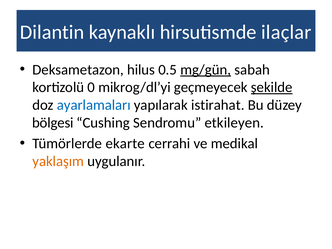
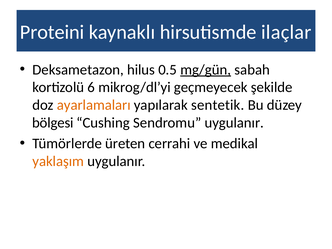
Dilantin: Dilantin -> Proteini
0: 0 -> 6
şekilde underline: present -> none
ayarlamaları colour: blue -> orange
istirahat: istirahat -> sentetik
Sendromu etkileyen: etkileyen -> uygulanır
ekarte: ekarte -> üreten
